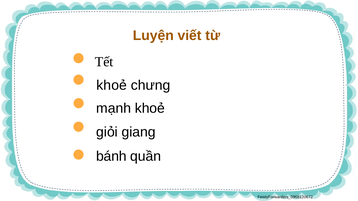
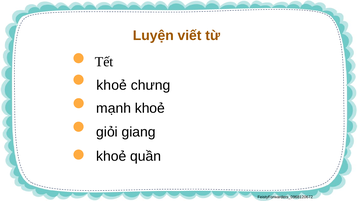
bánh at (111, 157): bánh -> khoẻ
